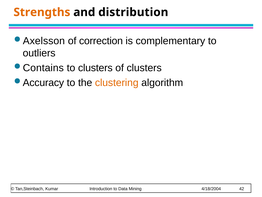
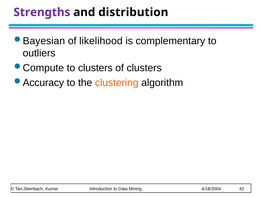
Strengths colour: orange -> purple
Axelsson: Axelsson -> Bayesian
correction: correction -> likelihood
Contains: Contains -> Compute
